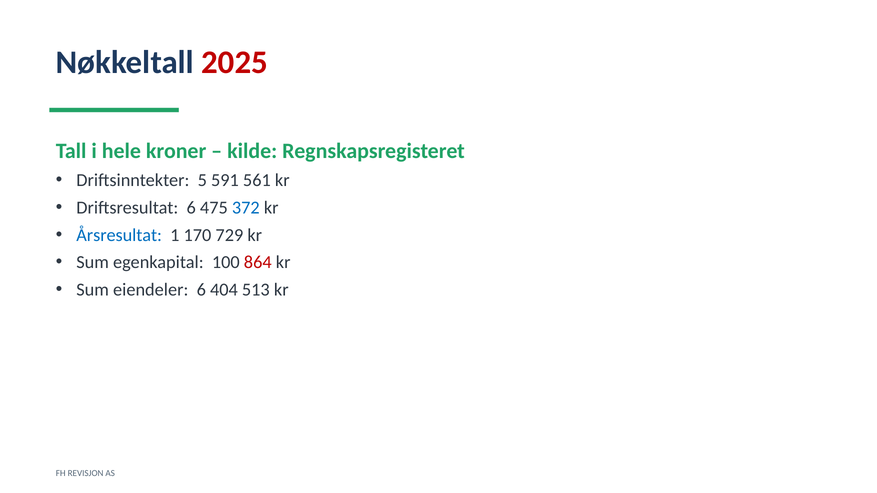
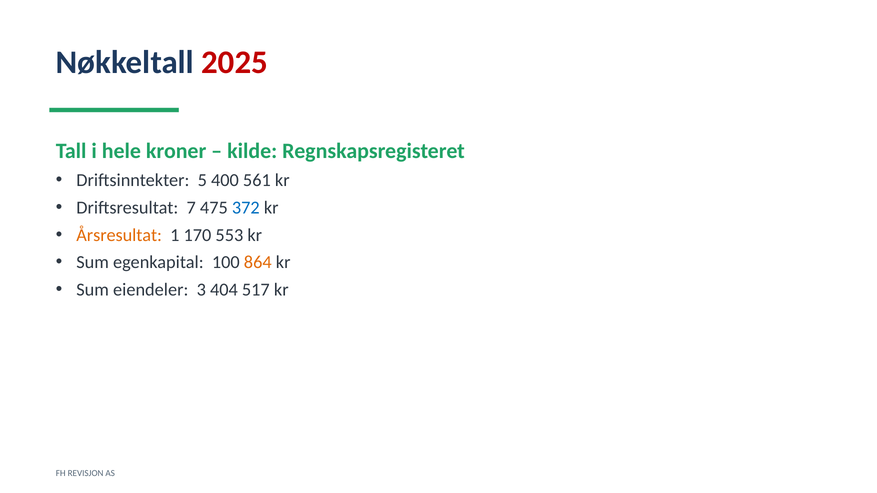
591: 591 -> 400
Driftsresultat 6: 6 -> 7
Årsresultat colour: blue -> orange
729: 729 -> 553
864 colour: red -> orange
eiendeler 6: 6 -> 3
513: 513 -> 517
